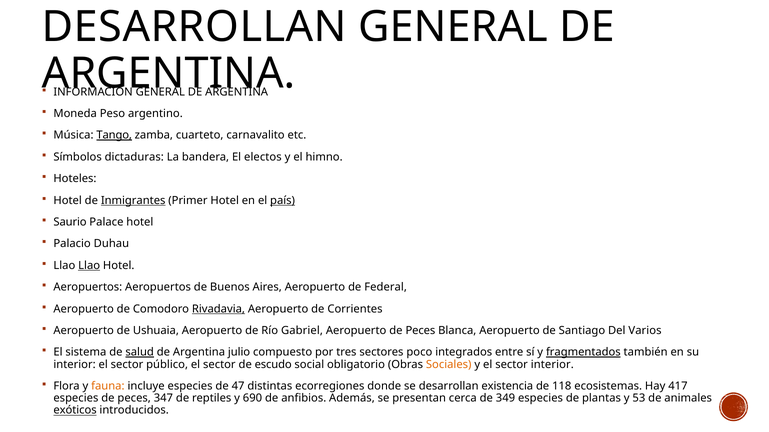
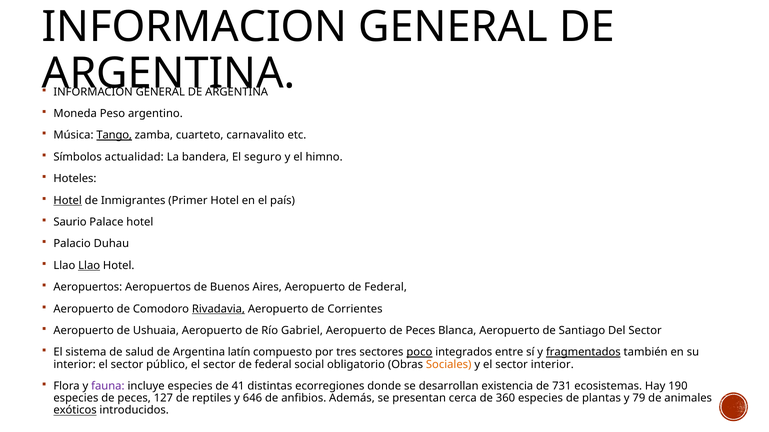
DESARROLLAN at (194, 27): DESARROLLAN -> INFORMACION
dictaduras: dictaduras -> actualidad
electos: electos -> seguro
Hotel at (68, 201) underline: none -> present
Inmigrantes underline: present -> none
país underline: present -> none
Del Varios: Varios -> Sector
salud underline: present -> none
julio: julio -> latín
poco underline: none -> present
sector de escudo: escudo -> federal
fauna colour: orange -> purple
47: 47 -> 41
118: 118 -> 731
417: 417 -> 190
347: 347 -> 127
690: 690 -> 646
349: 349 -> 360
53: 53 -> 79
